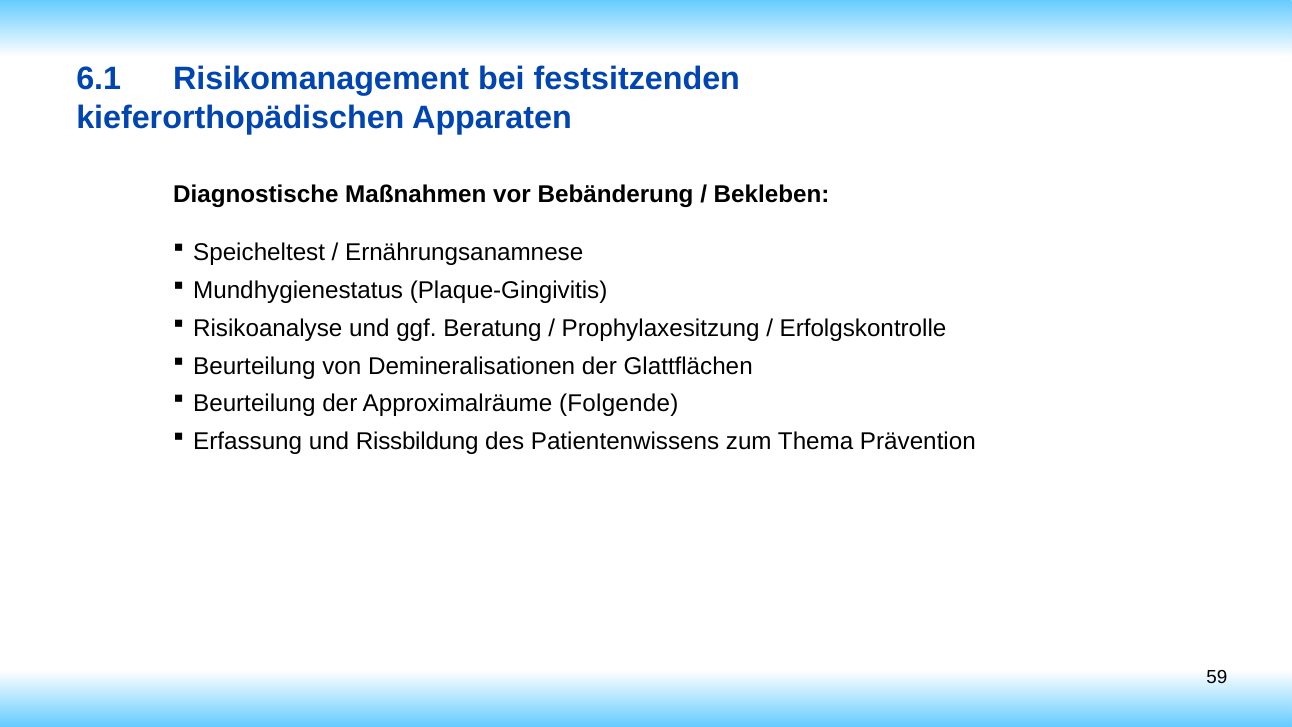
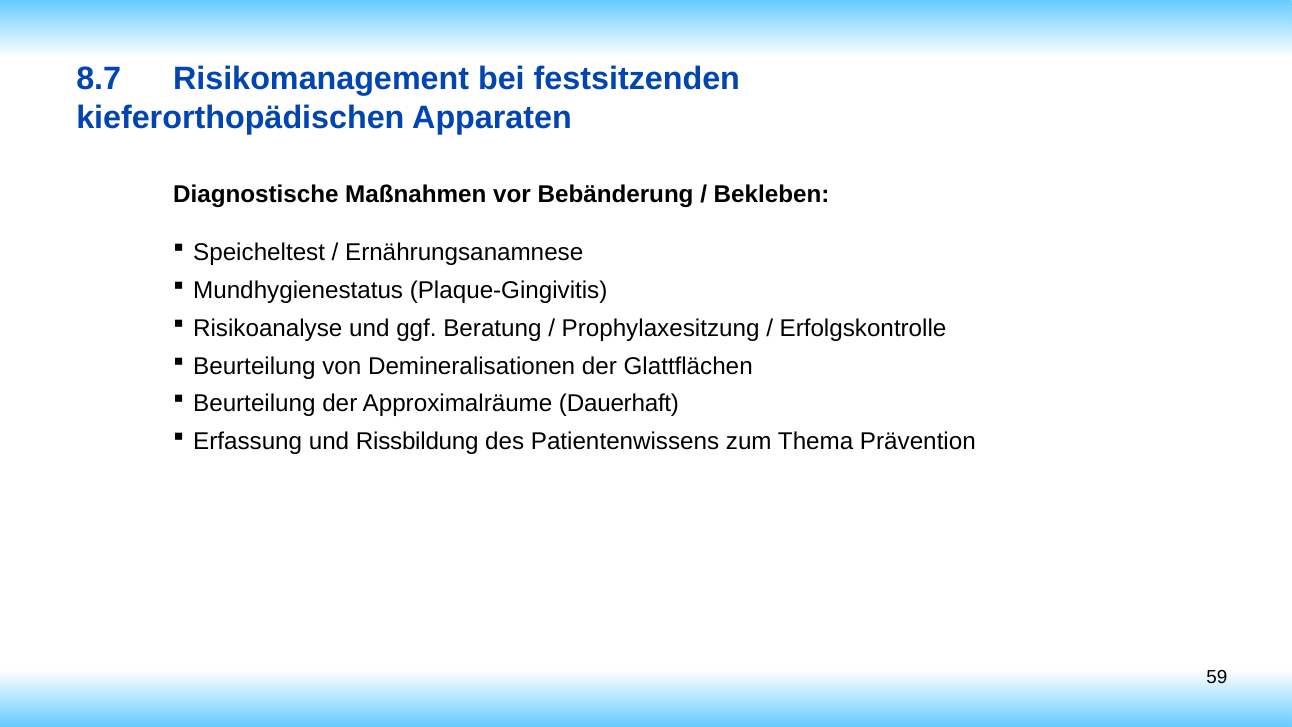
6.1: 6.1 -> 8.7
Folgende: Folgende -> Dauerhaft
